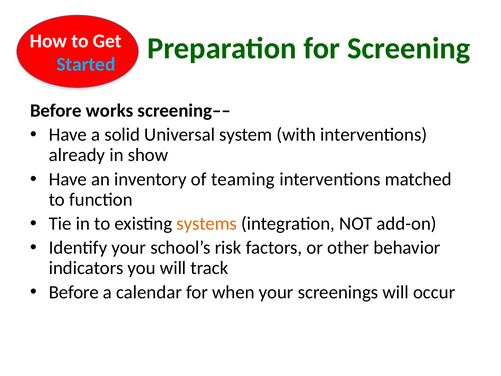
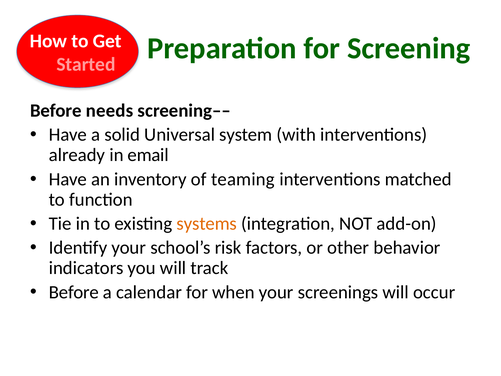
Started colour: light blue -> pink
works: works -> needs
show: show -> email
